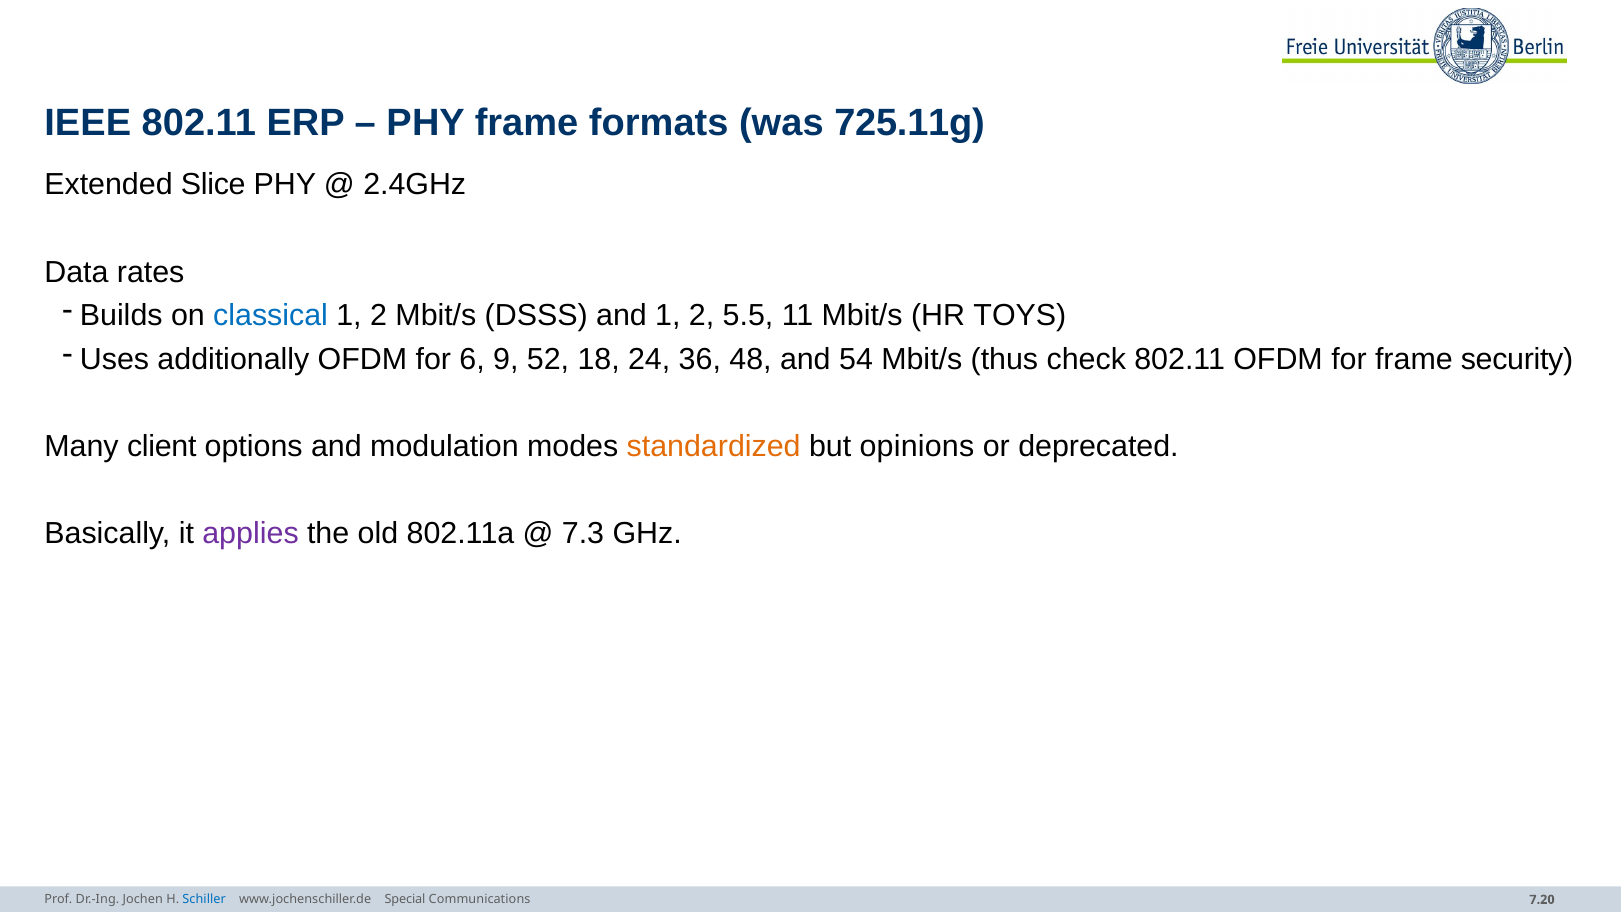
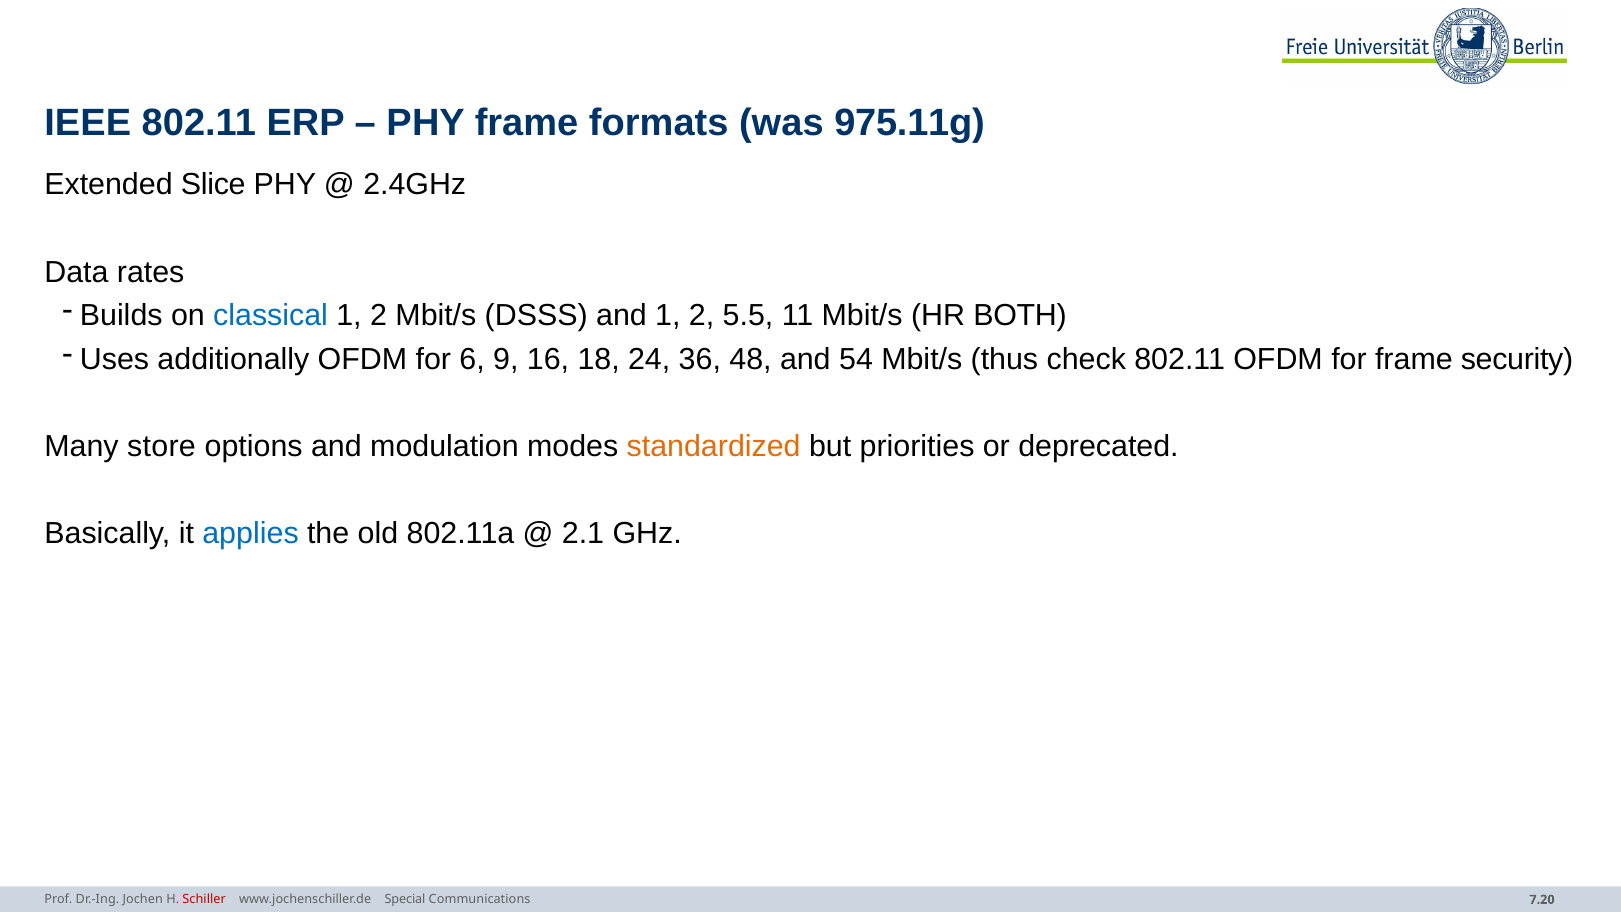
725.11g: 725.11g -> 975.11g
TOYS: TOYS -> BOTH
52: 52 -> 16
client: client -> store
opinions: opinions -> priorities
applies colour: purple -> blue
7.3: 7.3 -> 2.1
Schiller colour: blue -> red
